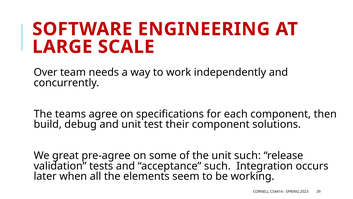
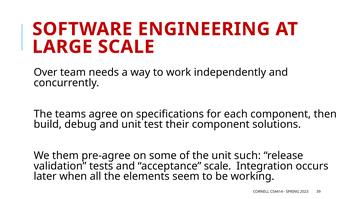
great: great -> them
acceptance such: such -> scale
